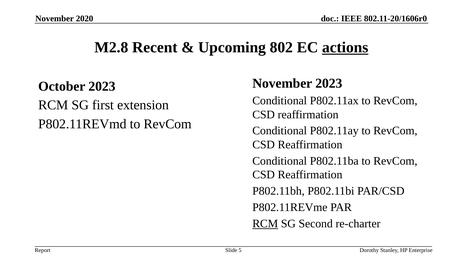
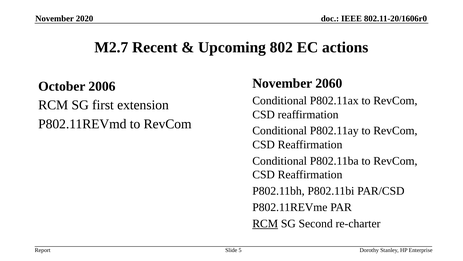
M2.8: M2.8 -> M2.7
actions underline: present -> none
November 2023: 2023 -> 2060
October 2023: 2023 -> 2006
